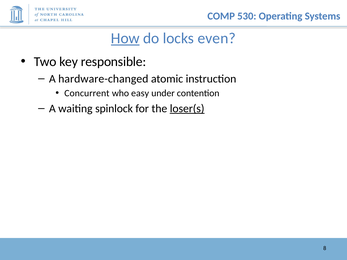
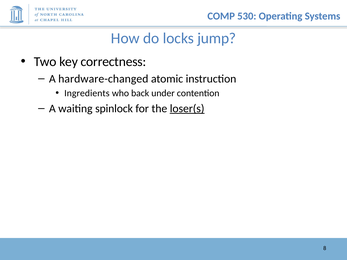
How underline: present -> none
even: even -> jump
responsible: responsible -> correctness
Concurrent: Concurrent -> Ingredients
easy: easy -> back
